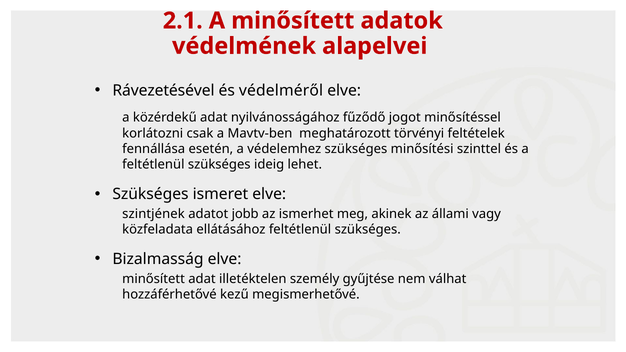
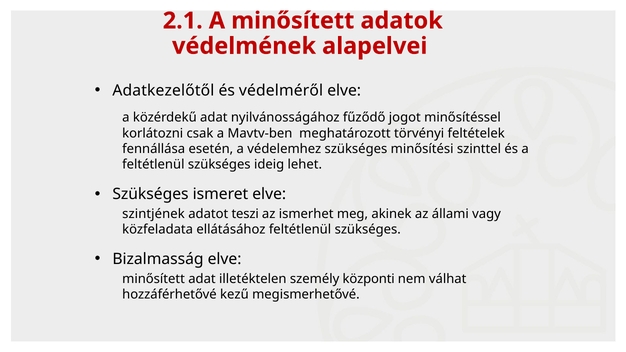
Rávezetésével: Rávezetésével -> Adatkezelőtől
jobb: jobb -> teszi
gyűjtése: gyűjtése -> központi
